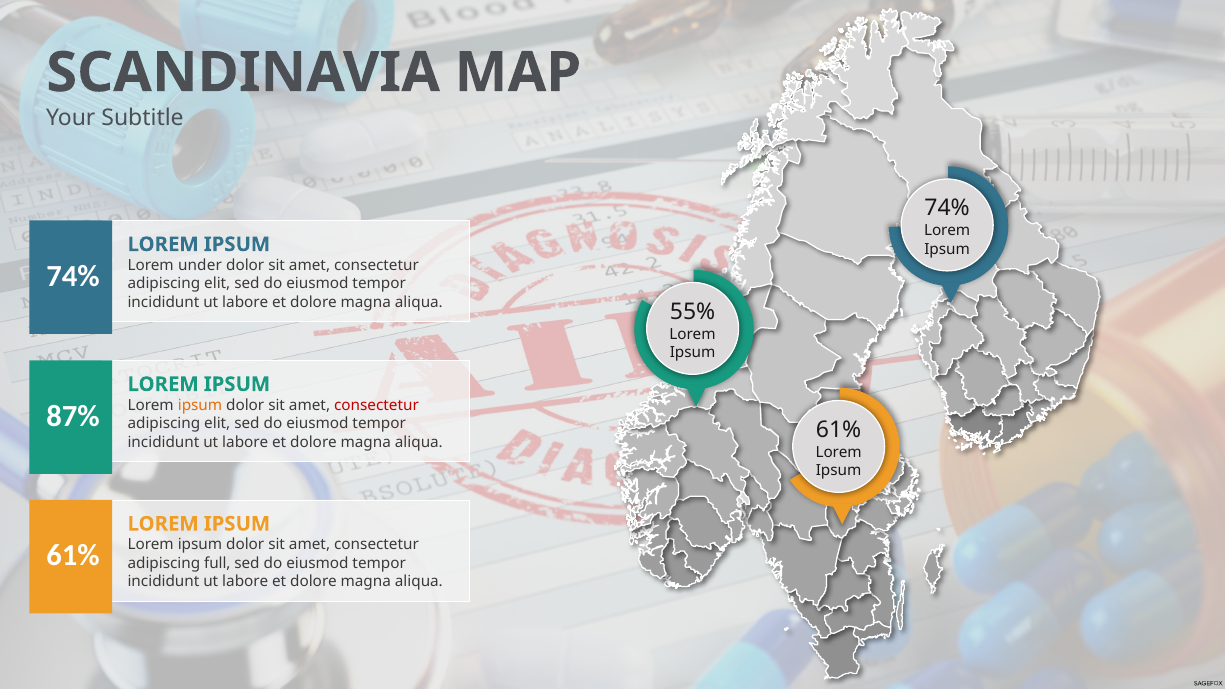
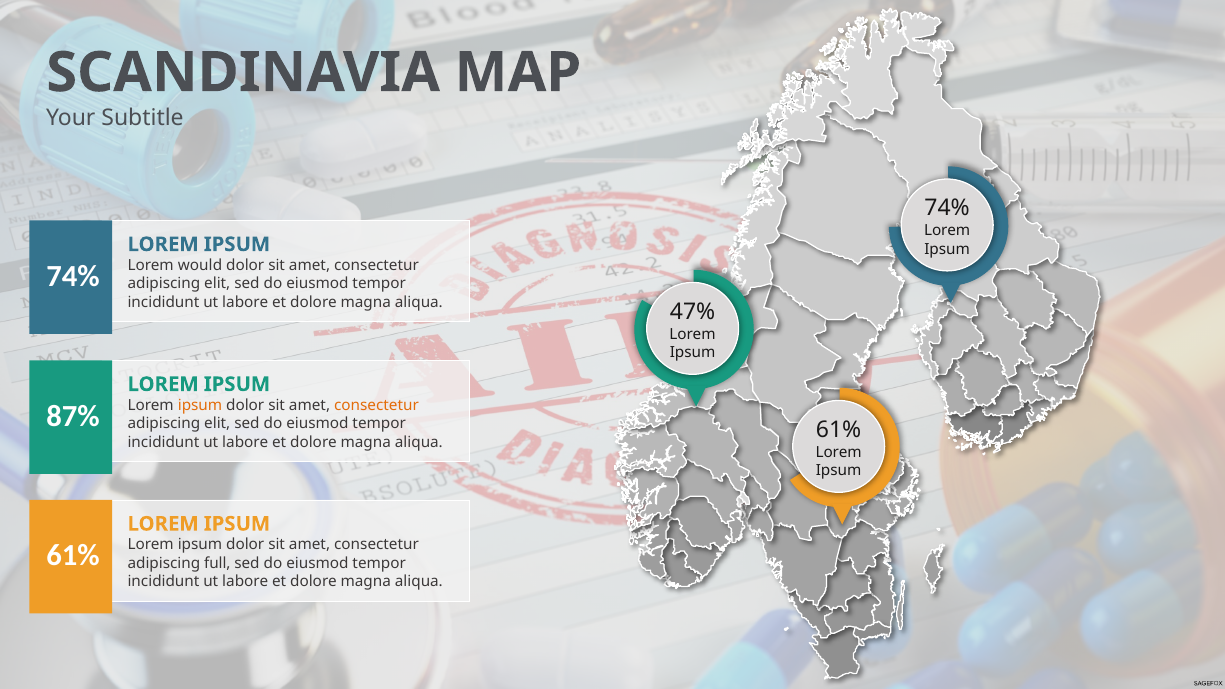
under: under -> would
55%: 55% -> 47%
consectetur at (376, 405) colour: red -> orange
